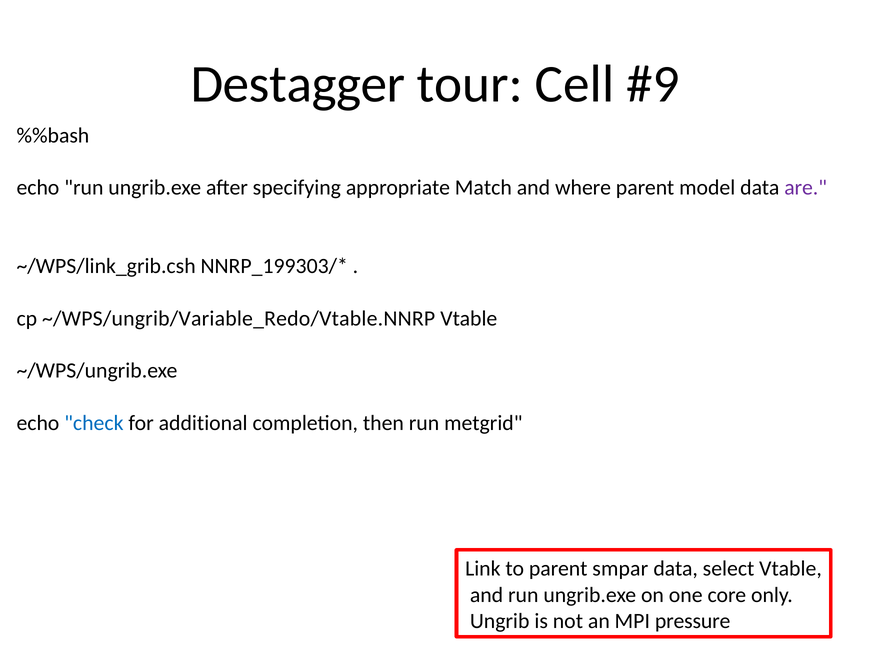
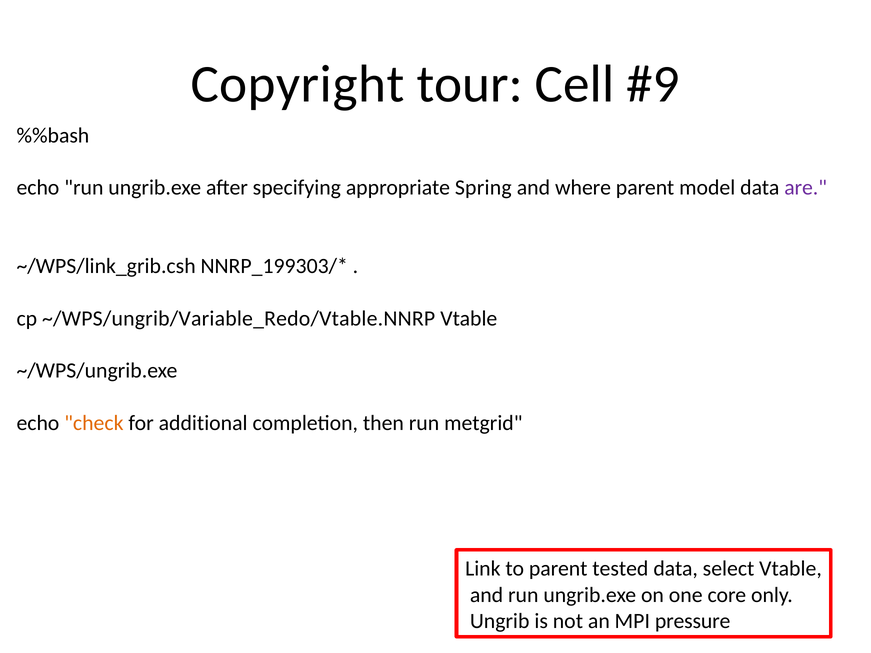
Destagger: Destagger -> Copyright
Match: Match -> Spring
check colour: blue -> orange
smpar: smpar -> tested
